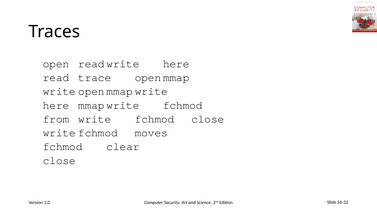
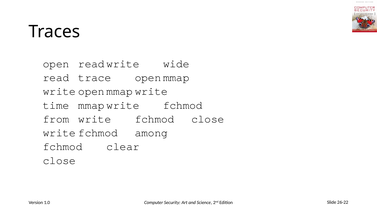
here at (176, 64): here -> wide
here at (56, 105): here -> time
moves: moves -> among
